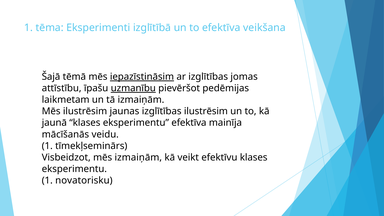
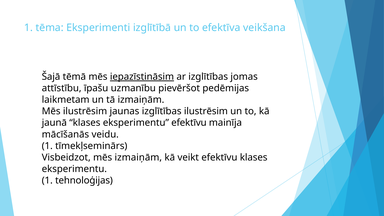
uzmanību underline: present -> none
eksperimentu efektīva: efektīva -> efektīvu
novatorisku: novatorisku -> tehnoloģijas
